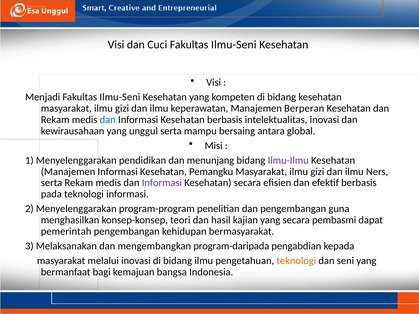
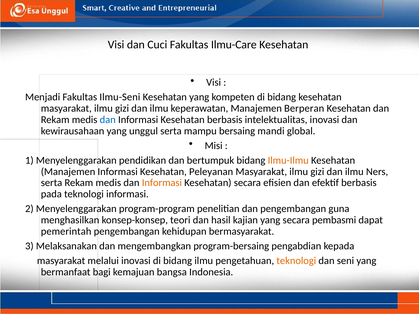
Ilmu-Seni at (234, 45): Ilmu-Seni -> Ilmu-Care
antara: antara -> mandi
menunjang: menunjang -> bertumpuk
Ilmu-Ilmu colour: purple -> orange
Pemangku: Pemangku -> Peleyanan
Informasi at (162, 183) colour: purple -> orange
program-daripada: program-daripada -> program-bersaing
